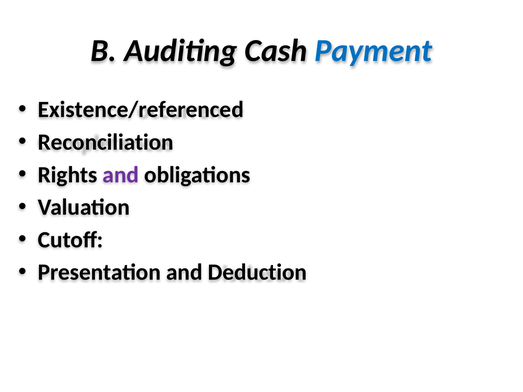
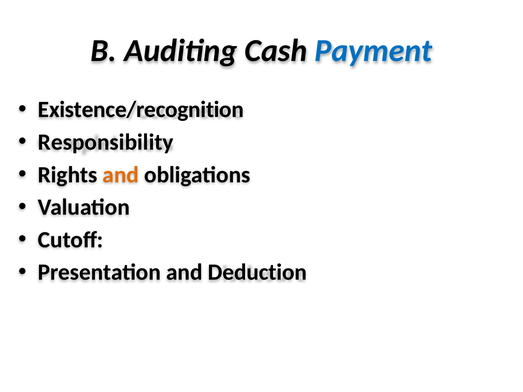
Existence/referenced: Existence/referenced -> Existence/recognition
Reconciliation: Reconciliation -> Responsibility
and at (121, 175) colour: purple -> orange
